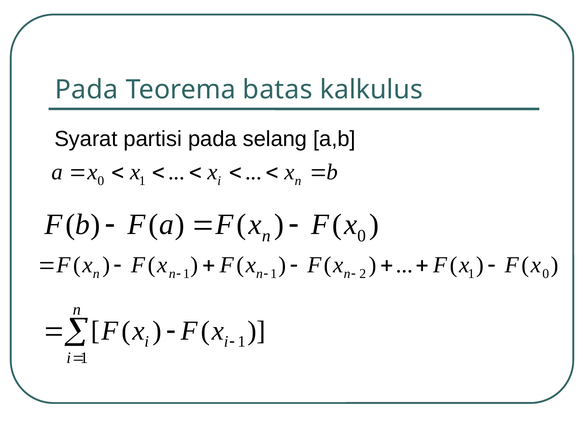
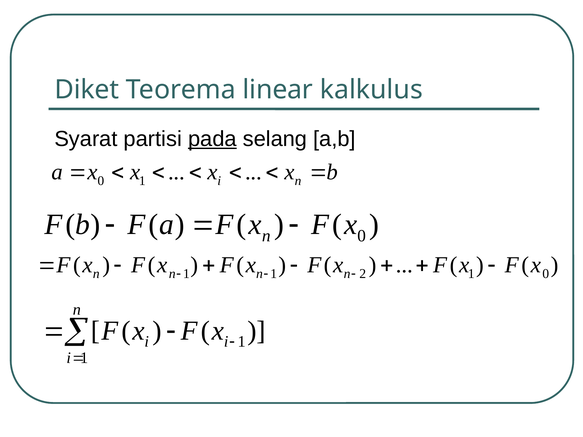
Pada at (87, 90): Pada -> Diket
batas: batas -> linear
pada at (212, 139) underline: none -> present
